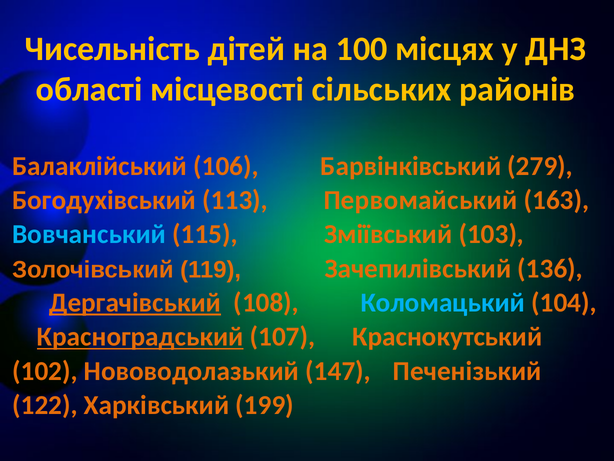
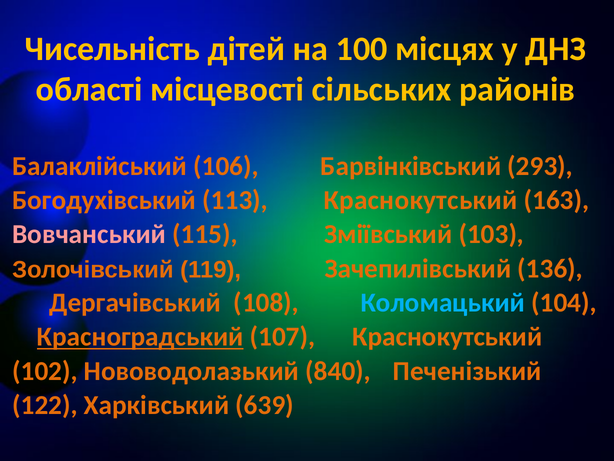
279: 279 -> 293
113 Первомайський: Первомайський -> Краснокутський
Вовчанський colour: light blue -> pink
Дергачівський underline: present -> none
147: 147 -> 840
199: 199 -> 639
